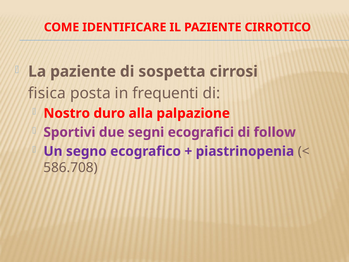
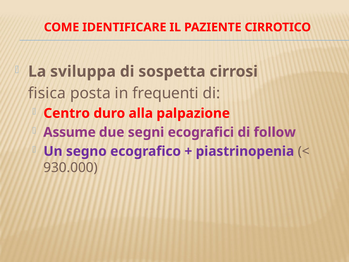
La paziente: paziente -> sviluppa
Nostro: Nostro -> Centro
Sportivi: Sportivi -> Assume
586.708: 586.708 -> 930.000
